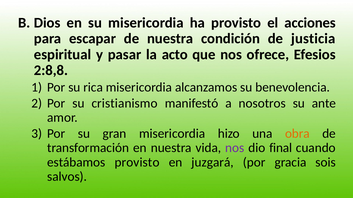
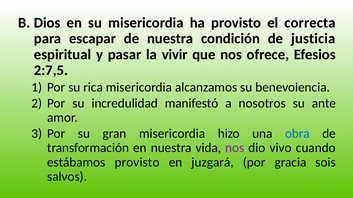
acciones: acciones -> correcta
acto: acto -> vivir
2:8,8: 2:8,8 -> 2:7,5
cristianismo: cristianismo -> incredulidad
obra colour: orange -> blue
final: final -> vivo
